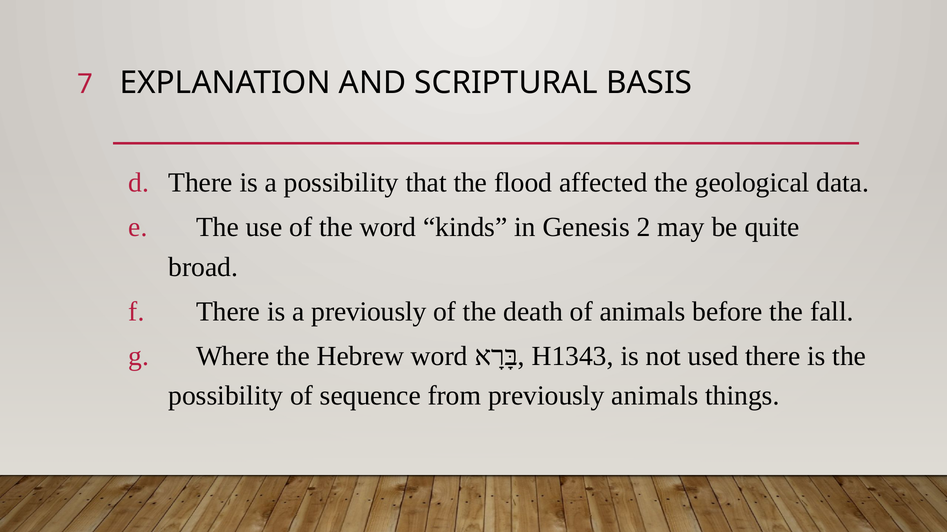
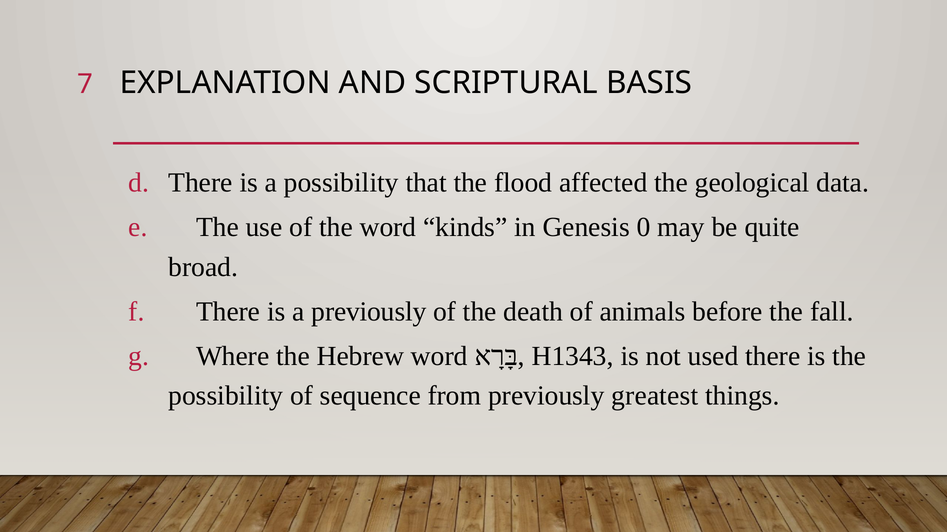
2: 2 -> 0
previously animals: animals -> greatest
